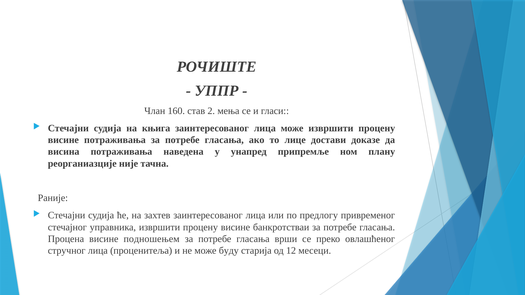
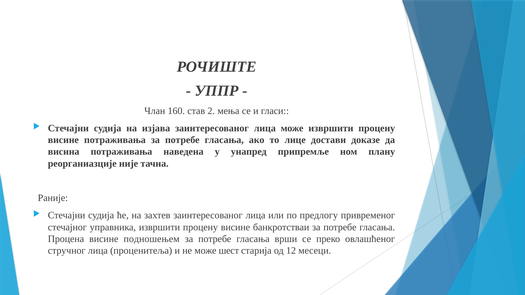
књига: књига -> изјава
буду: буду -> шест
